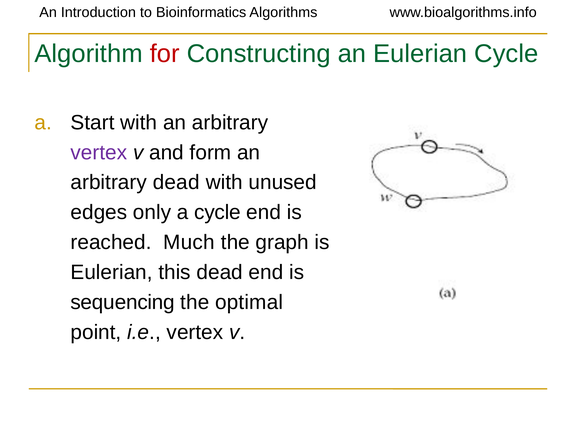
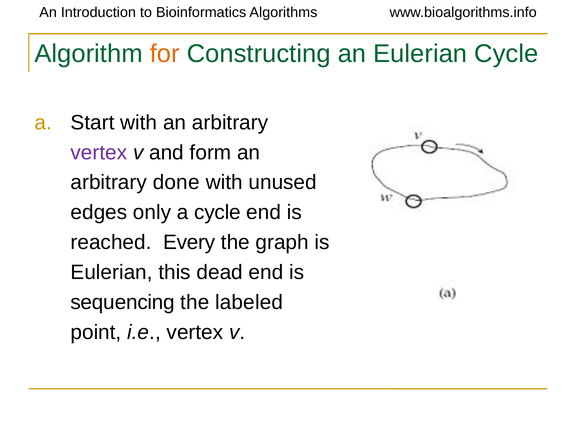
for colour: red -> orange
arbitrary dead: dead -> done
Much: Much -> Every
optimal: optimal -> labeled
